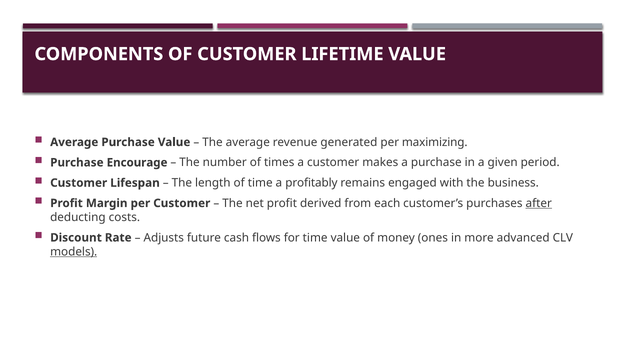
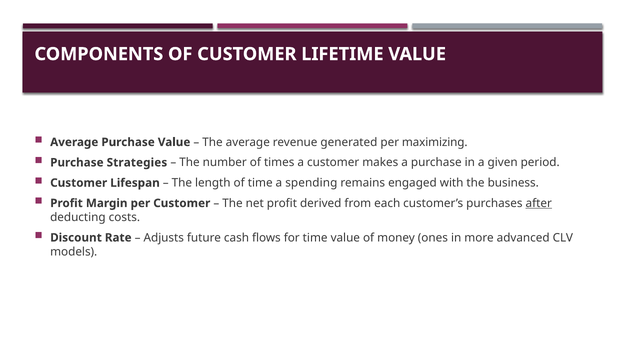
Encourage: Encourage -> Strategies
profitably: profitably -> spending
models underline: present -> none
